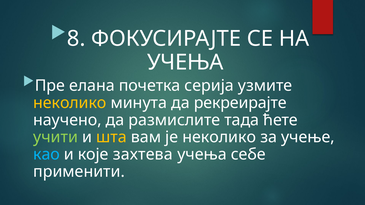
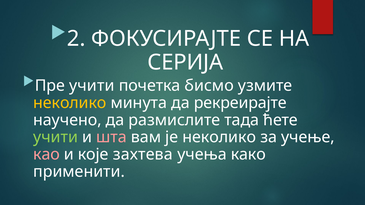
8: 8 -> 2
УЧЕЊА at (185, 63): УЧЕЊА -> СЕРИЈА
Пре елана: елана -> учити
серија: серија -> бисмо
шта colour: yellow -> pink
као colour: light blue -> pink
себе: себе -> како
